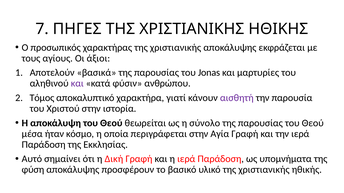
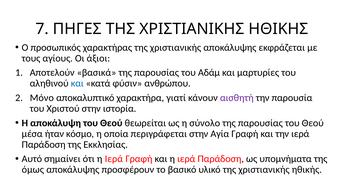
Jonas: Jonas -> Αδάμ
και at (77, 84) colour: purple -> blue
Τόμος: Τόμος -> Μόνο
ότι η Δική: Δική -> Ιερά
φύση: φύση -> όμως
